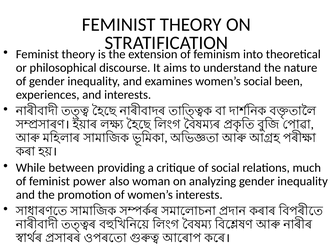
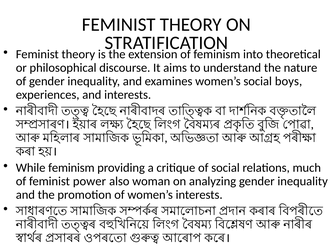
been: been -> boys
While between: between -> feminism
